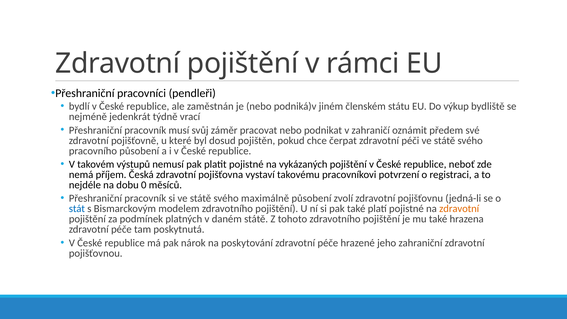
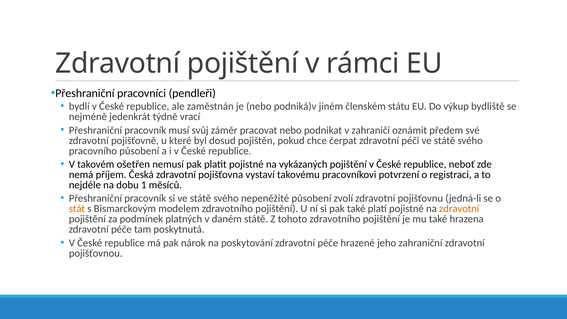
výstupů: výstupů -> ošetřen
0: 0 -> 1
maximálně: maximálně -> nepeněžité
stát colour: blue -> orange
